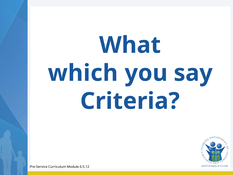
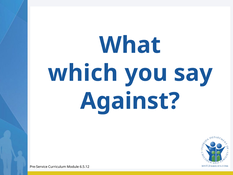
Criteria: Criteria -> Against
